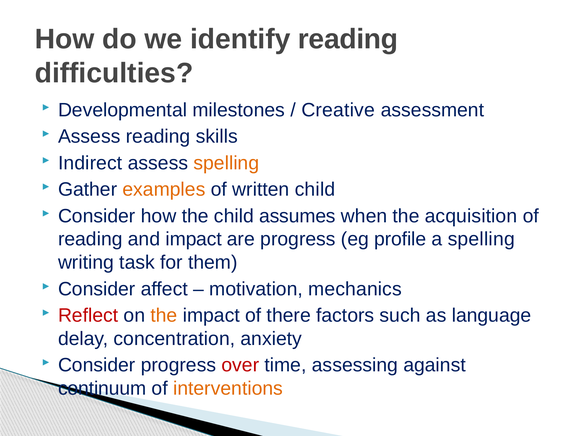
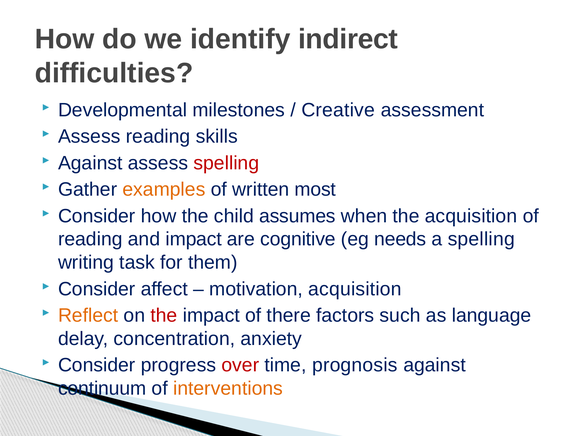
identify reading: reading -> indirect
Indirect at (90, 163): Indirect -> Against
spelling at (226, 163) colour: orange -> red
written child: child -> most
are progress: progress -> cognitive
profile: profile -> needs
motivation mechanics: mechanics -> acquisition
Reflect colour: red -> orange
the at (164, 315) colour: orange -> red
assessing: assessing -> prognosis
